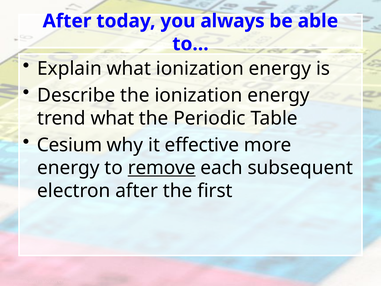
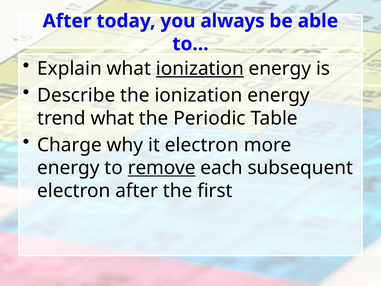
ionization at (200, 69) underline: none -> present
Cesium: Cesium -> Charge
it effective: effective -> electron
